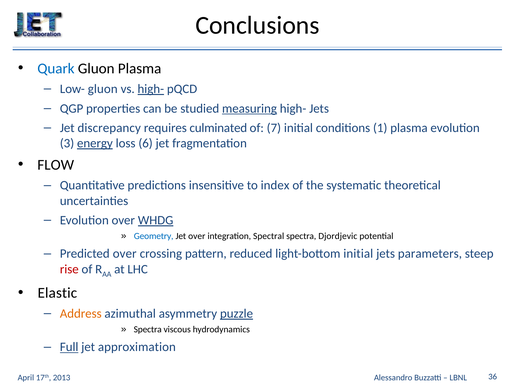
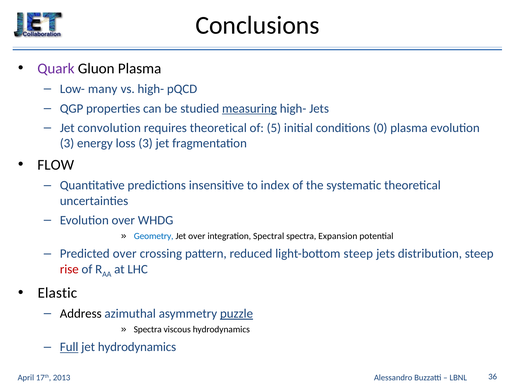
Quark colour: blue -> purple
Low- gluon: gluon -> many
high- at (151, 89) underline: present -> none
discrepancy: discrepancy -> convolution
requires culminated: culminated -> theoretical
7: 7 -> 5
1: 1 -> 0
energy underline: present -> none
loss 6: 6 -> 3
WHDG underline: present -> none
Djordjevic: Djordjevic -> Expansion
light-bottom initial: initial -> steep
parameters: parameters -> distribution
Address colour: orange -> black
jet approximation: approximation -> hydrodynamics
